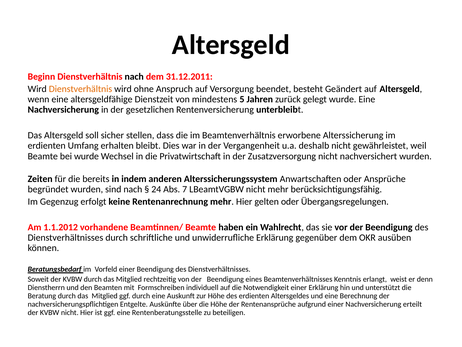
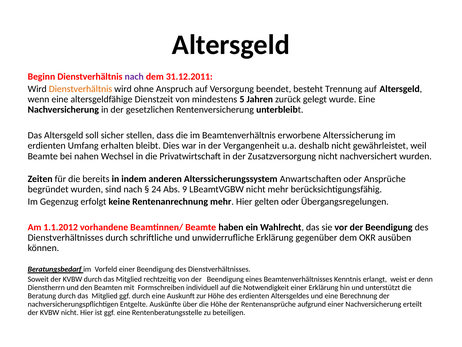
nach at (134, 76) colour: black -> purple
Geändert: Geändert -> Trennung
bei wurde: wurde -> nahen
7: 7 -> 9
